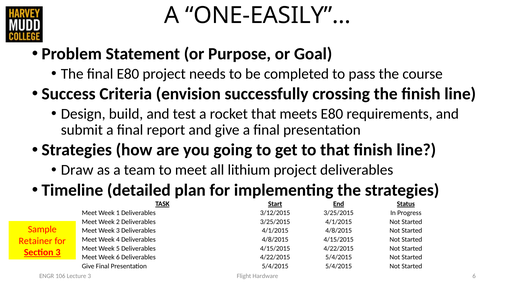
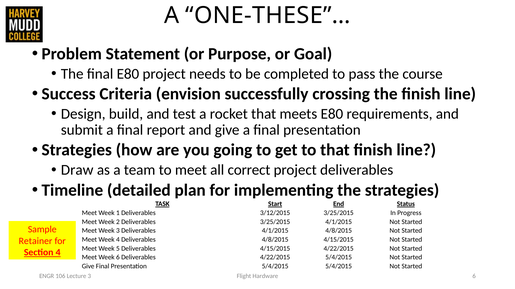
ONE-EASILY”…: ONE-EASILY”… -> ONE-THESE”…
lithium: lithium -> correct
Section 3: 3 -> 4
